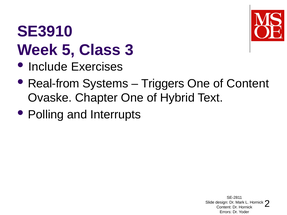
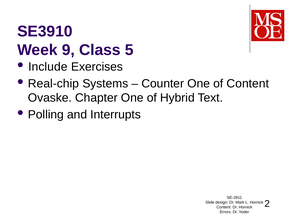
5: 5 -> 9
3: 3 -> 5
Real-from: Real-from -> Real-chip
Triggers: Triggers -> Counter
